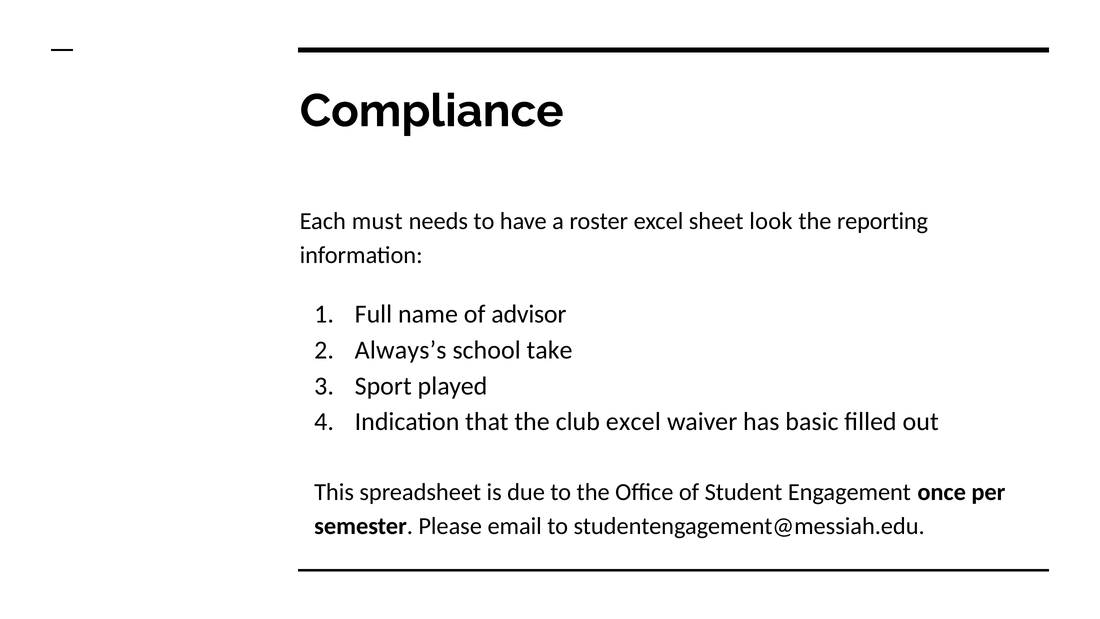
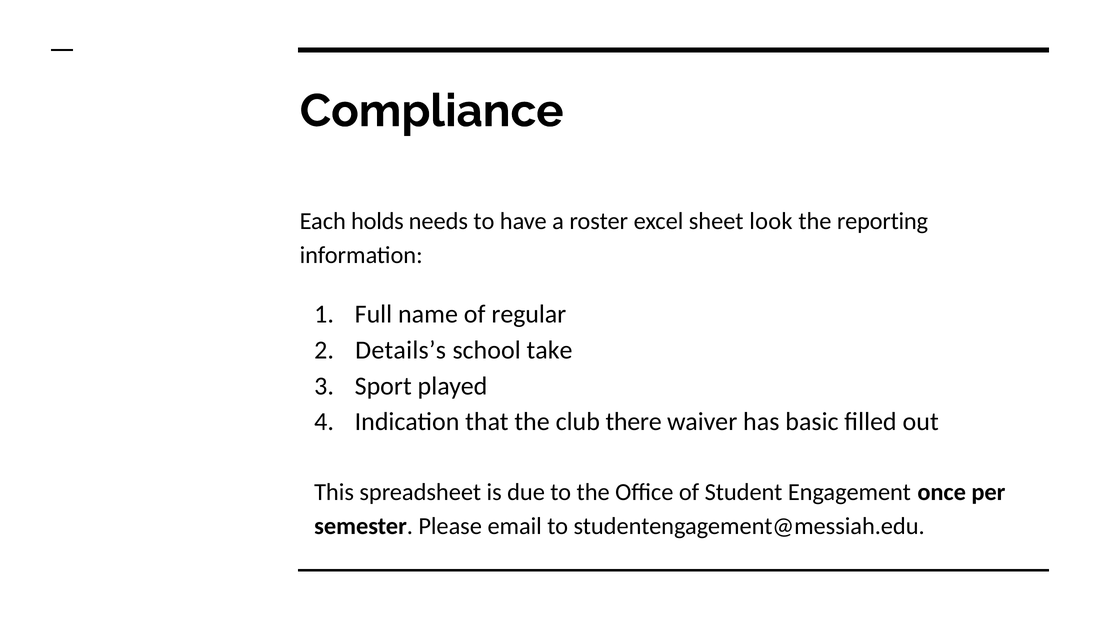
must: must -> holds
advisor: advisor -> regular
Always’s: Always’s -> Details’s
club excel: excel -> there
